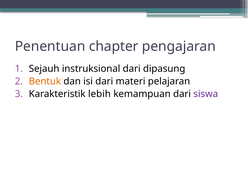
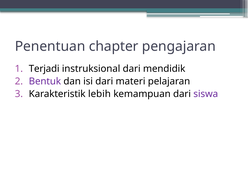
Sejauh: Sejauh -> Terjadi
dipasung: dipasung -> mendidik
Bentuk colour: orange -> purple
